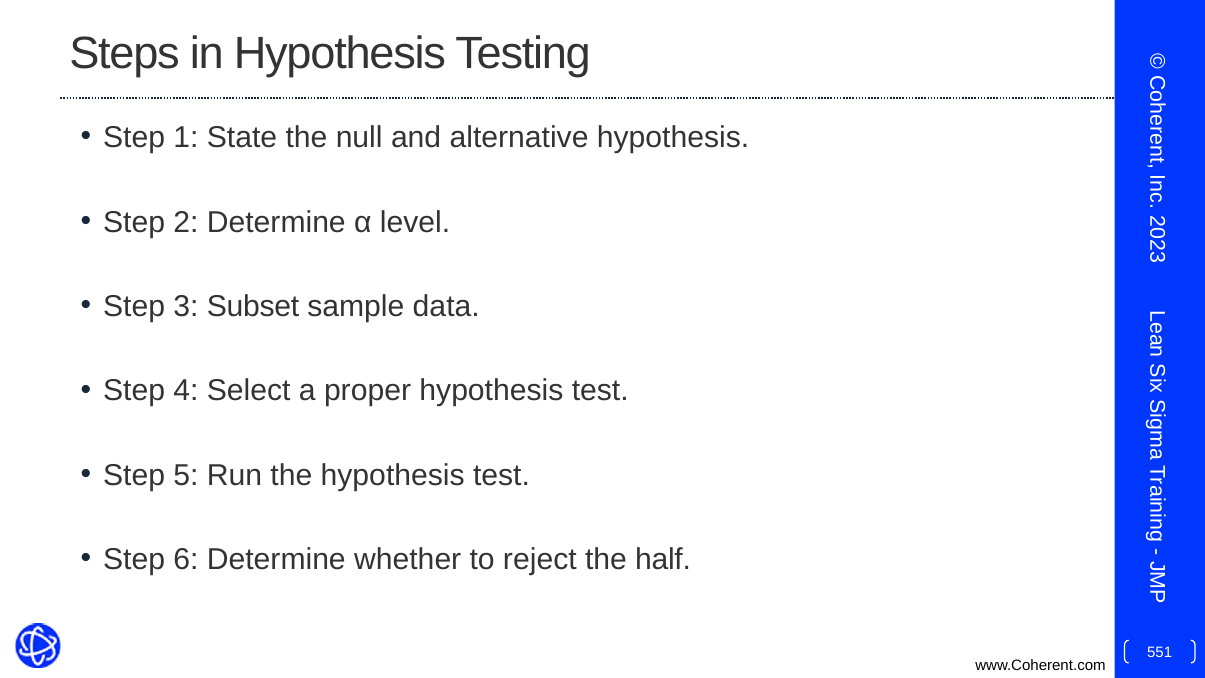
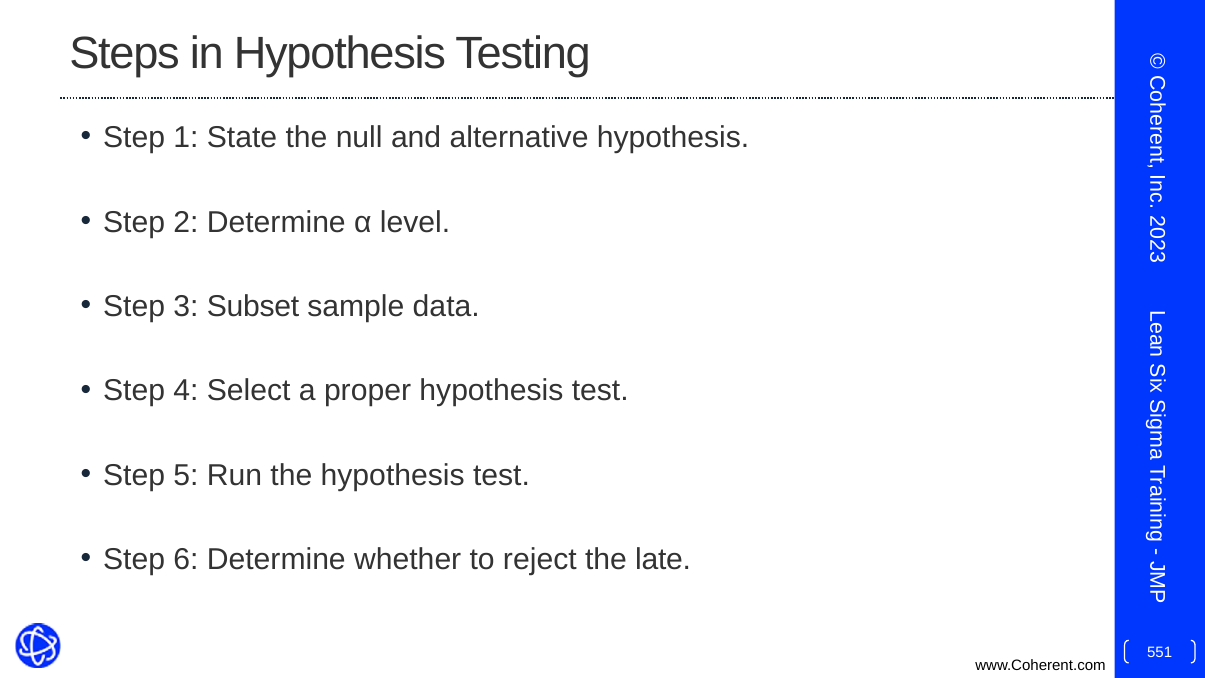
half: half -> late
